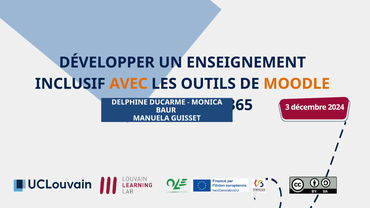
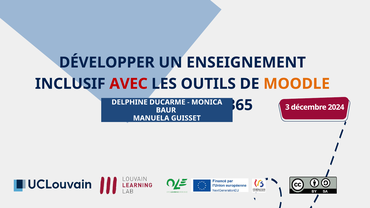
AVEC colour: orange -> red
